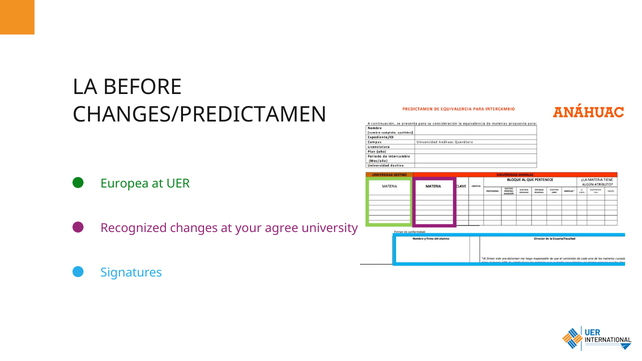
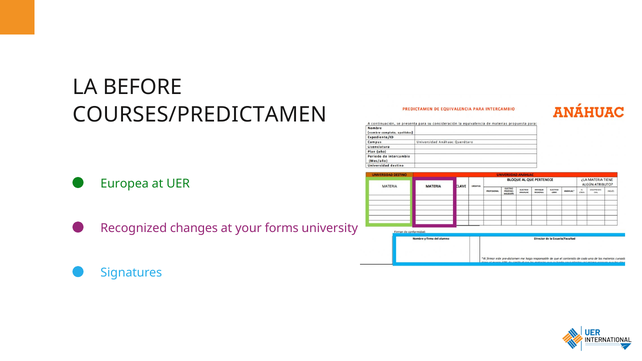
CHANGES/PREDICTAMEN: CHANGES/PREDICTAMEN -> COURSES/PREDICTAMEN
agree: agree -> forms
